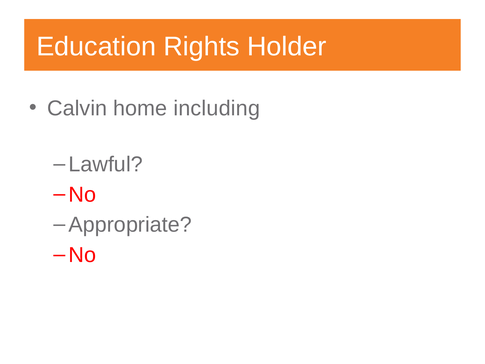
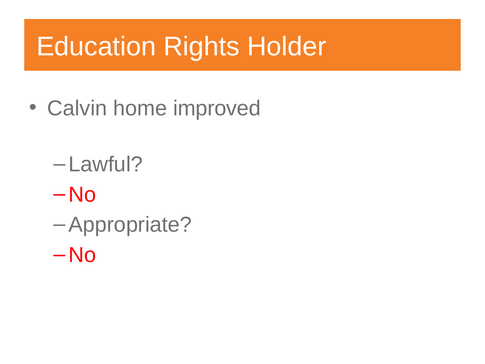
including: including -> improved
